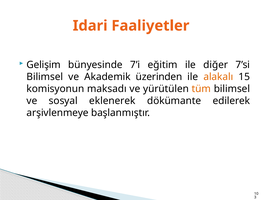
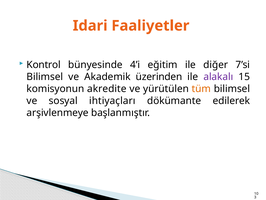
Gelişim: Gelişim -> Kontrol
7’i: 7’i -> 4’i
alakalı colour: orange -> purple
maksadı: maksadı -> akredite
eklenerek: eklenerek -> ihtiyaçları
